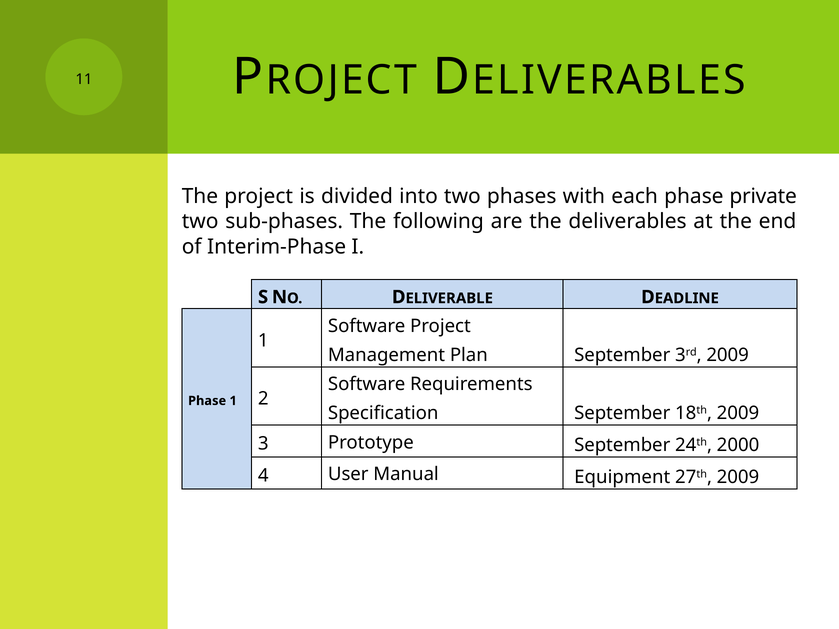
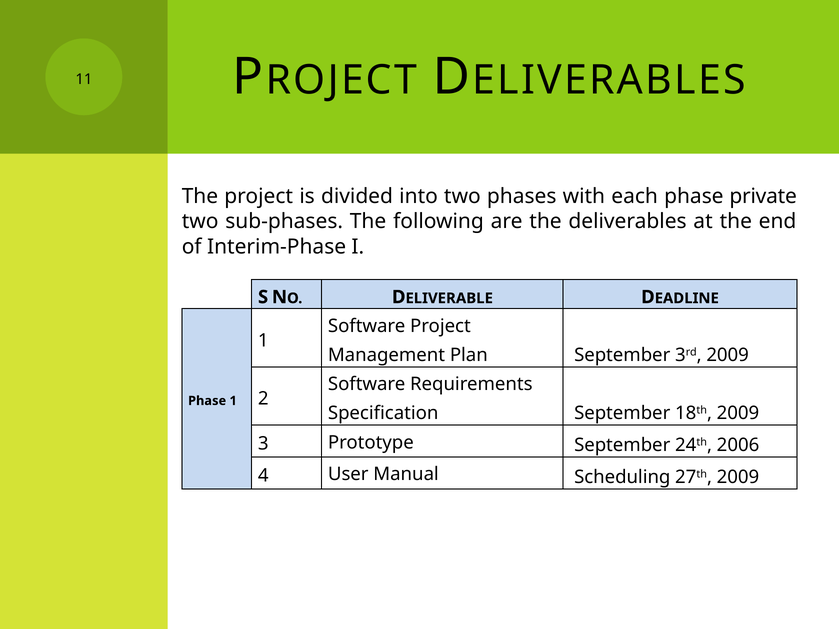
2000: 2000 -> 2006
Equipment: Equipment -> Scheduling
